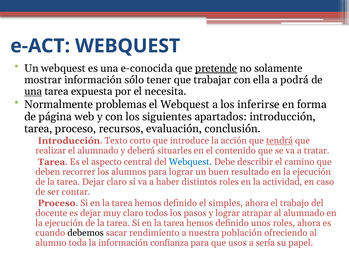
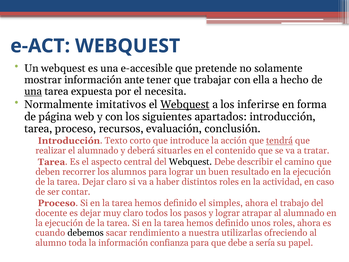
e-conocida: e-conocida -> e-accesible
pretende underline: present -> none
sólo: sólo -> ante
podrá: podrá -> hecho
problemas: problemas -> imitativos
Webquest at (185, 104) underline: none -> present
Webquest at (190, 162) colour: blue -> black
población: población -> utilizarlas
que usos: usos -> debe
